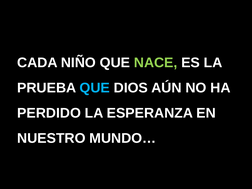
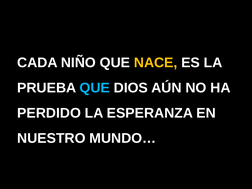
NACE colour: light green -> yellow
